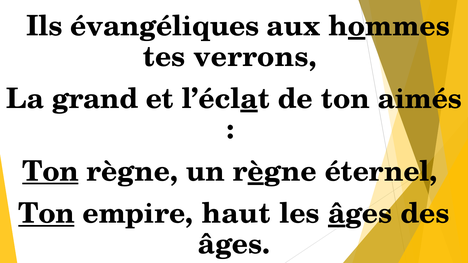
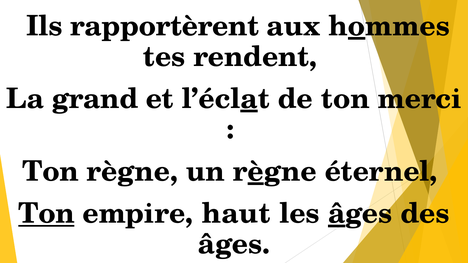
évangéliques: évangéliques -> rapportèrent
verrons: verrons -> rendent
aimés: aimés -> merci
Ton at (50, 172) underline: present -> none
